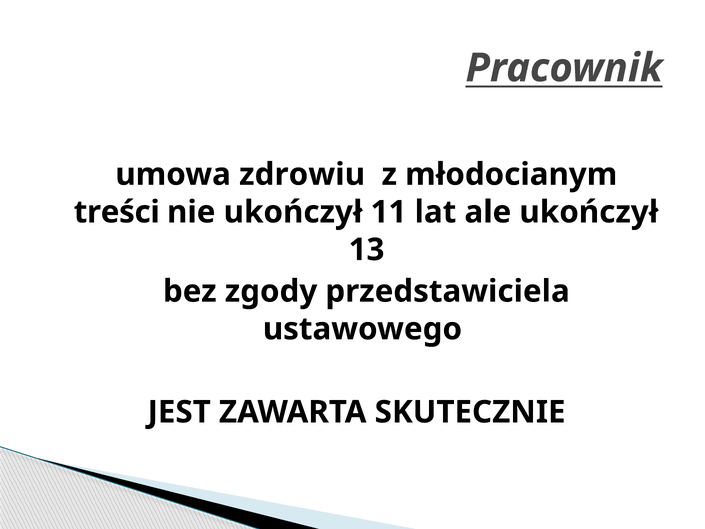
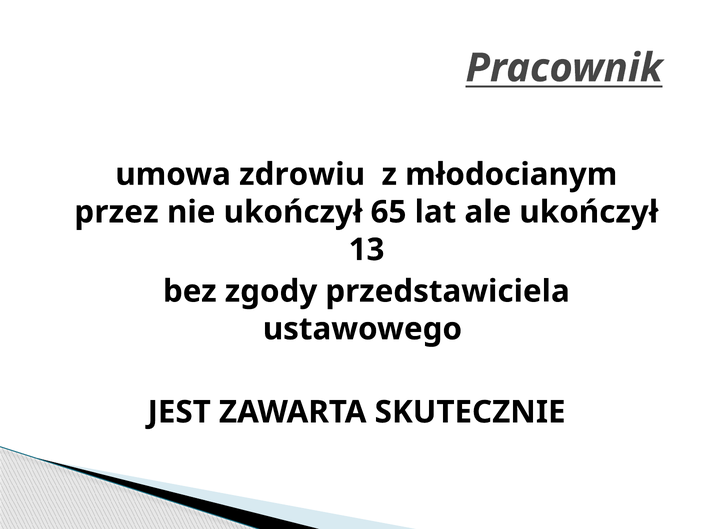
treści: treści -> przez
11: 11 -> 65
